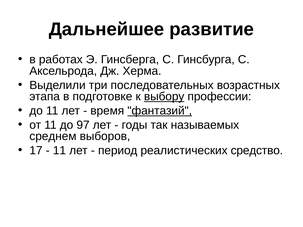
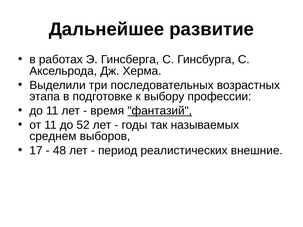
выбору underline: present -> none
97: 97 -> 52
11 at (59, 151): 11 -> 48
средство: средство -> внешние
